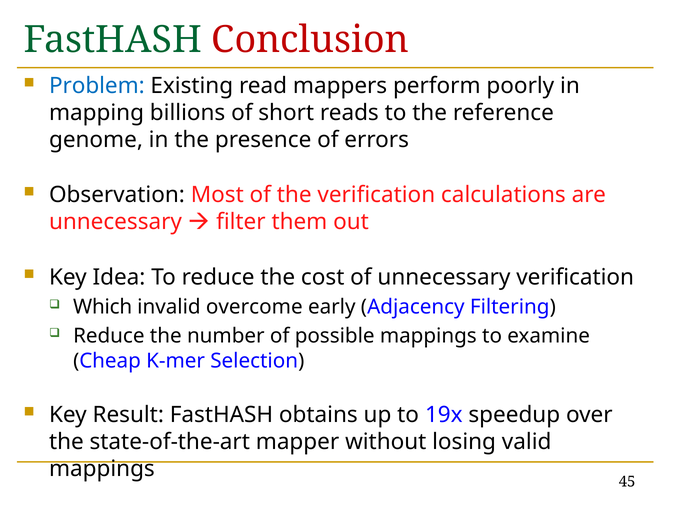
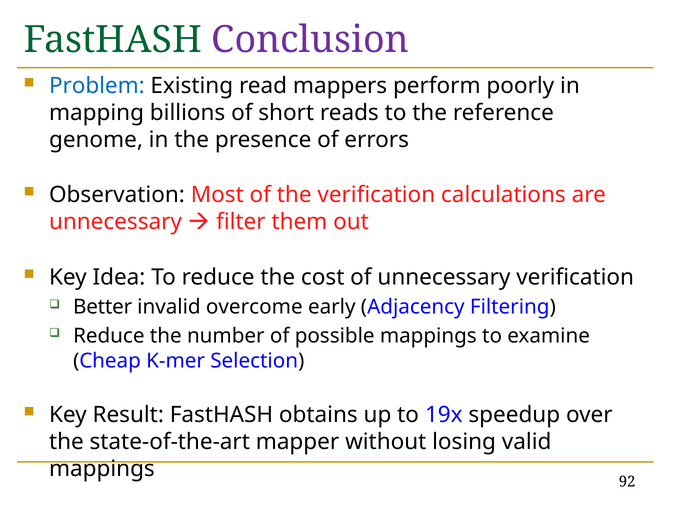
Conclusion colour: red -> purple
Which: Which -> Better
45: 45 -> 92
